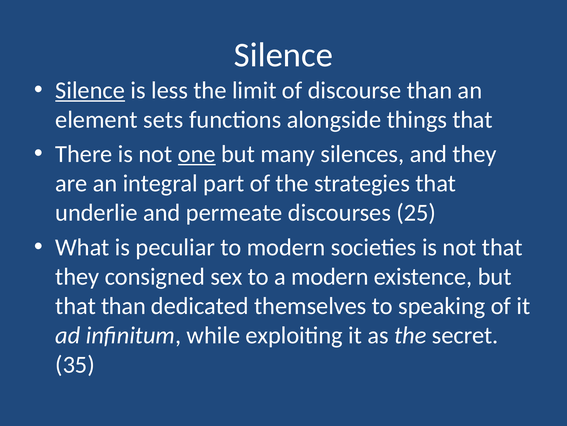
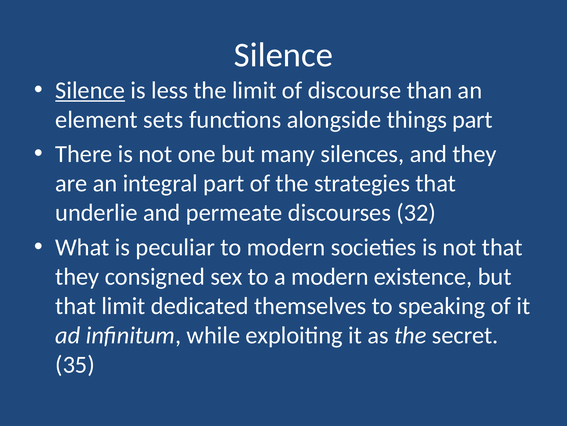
things that: that -> part
one underline: present -> none
25: 25 -> 32
that than: than -> limit
